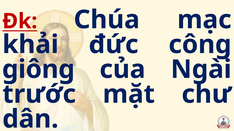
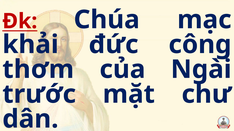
giông: giông -> thơm
